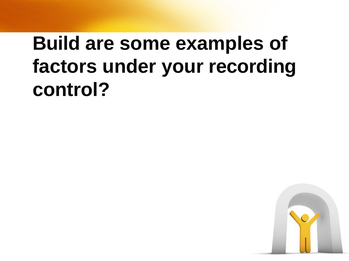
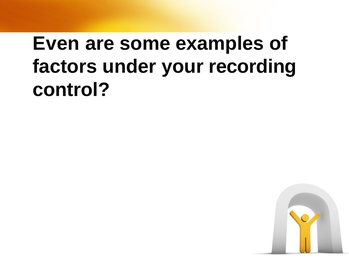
Build: Build -> Even
